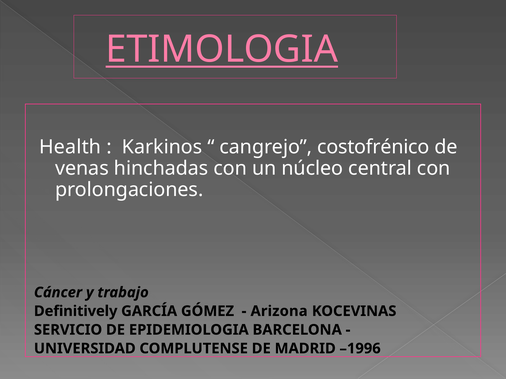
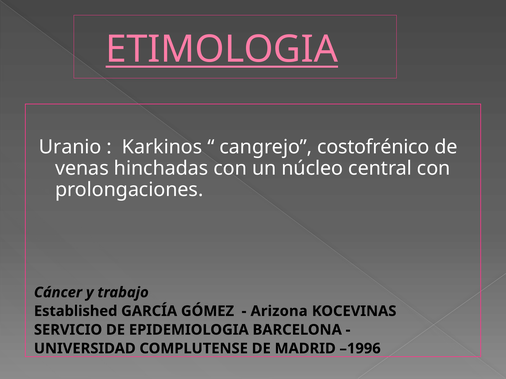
Health: Health -> Uranio
Definitively: Definitively -> Established
